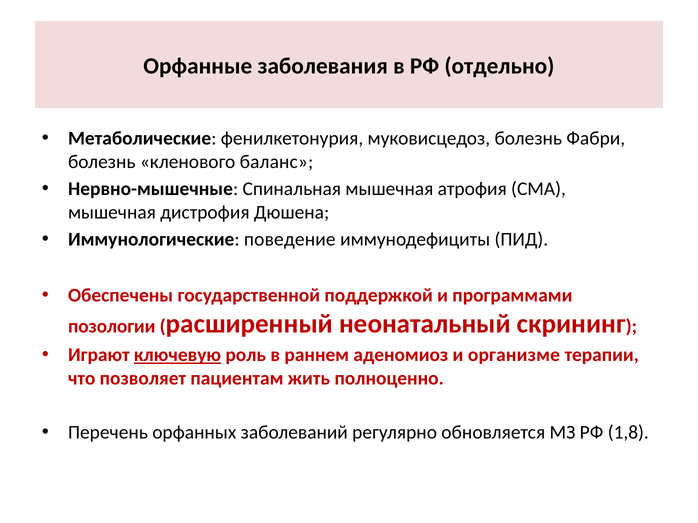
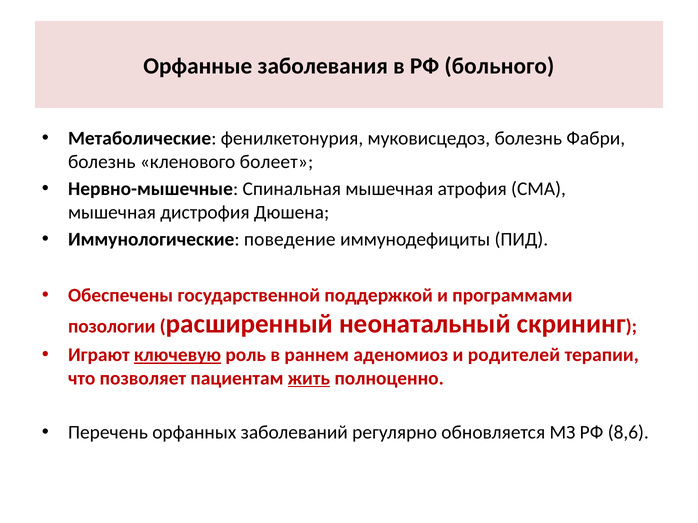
отдельно: отдельно -> больного
баланс: баланс -> болеет
организме: организме -> родителей
жить underline: none -> present
1,8: 1,8 -> 8,6
